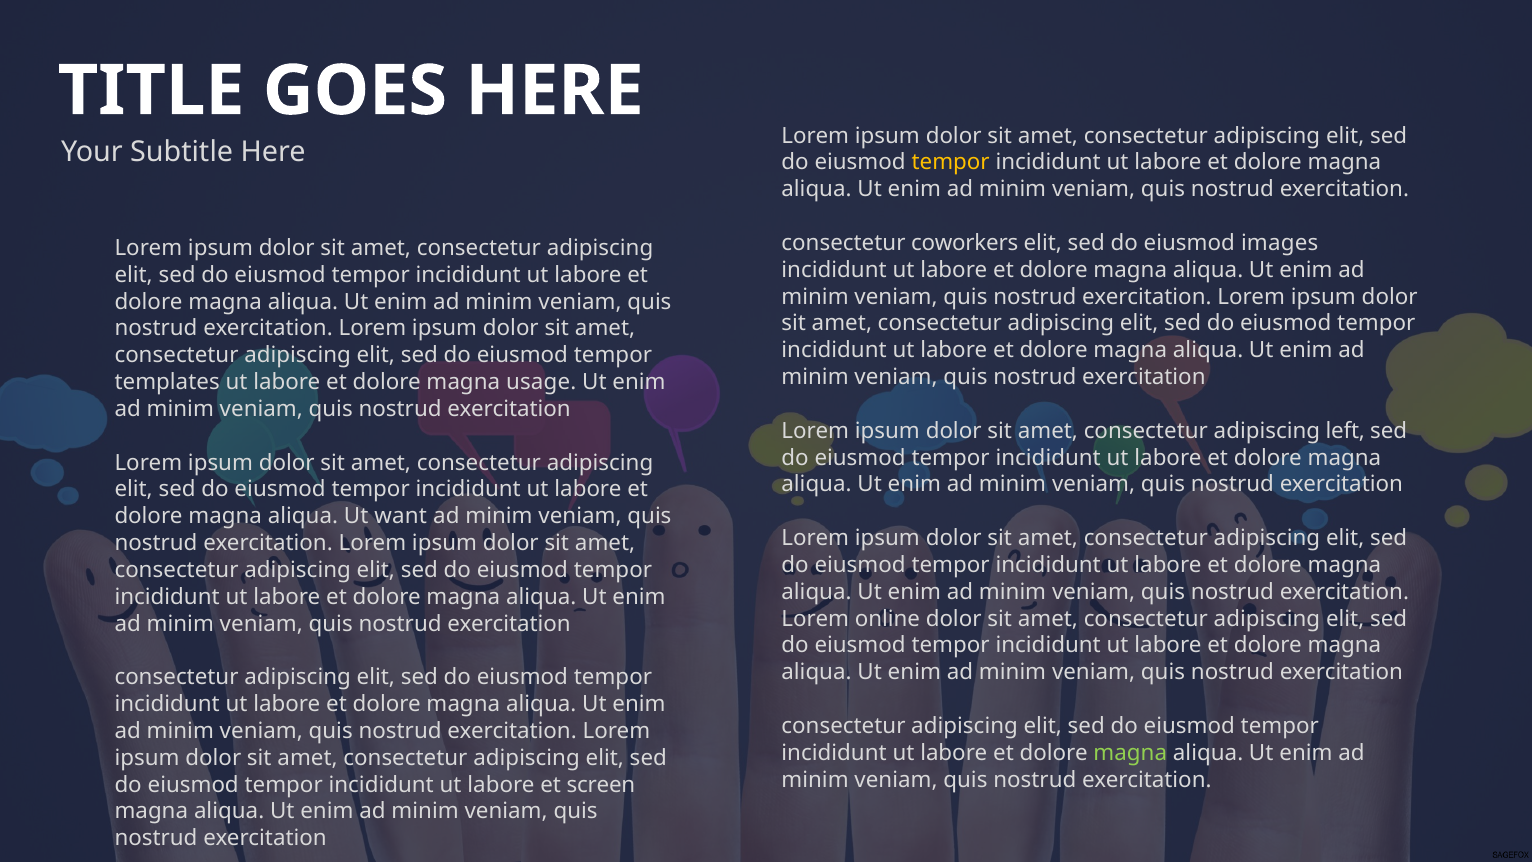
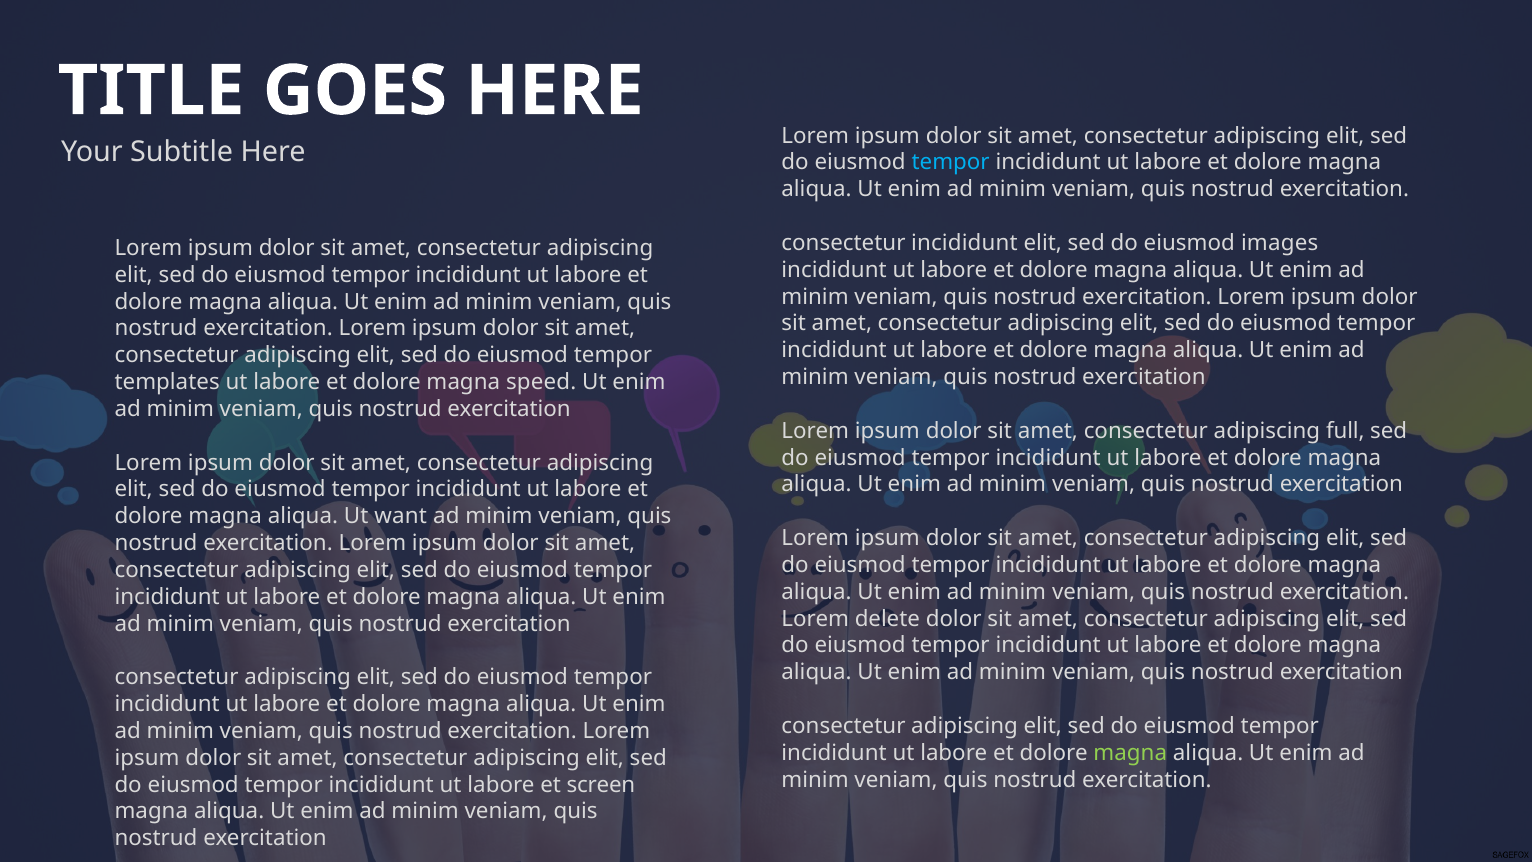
tempor at (951, 162) colour: yellow -> light blue
consectetur coworkers: coworkers -> incididunt
usage: usage -> speed
left: left -> full
online: online -> delete
